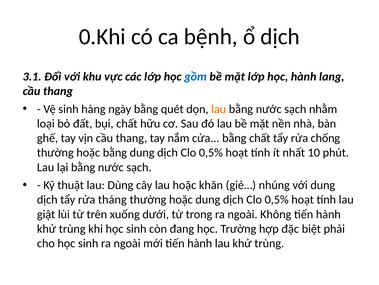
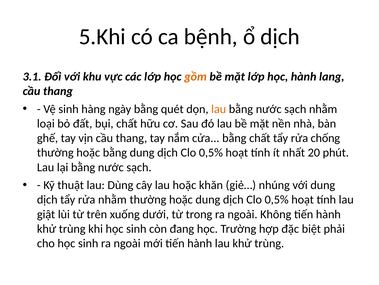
0.Khi: 0.Khi -> 5.Khi
gồm colour: blue -> orange
10: 10 -> 20
rửa tháng: tháng -> nhằm
